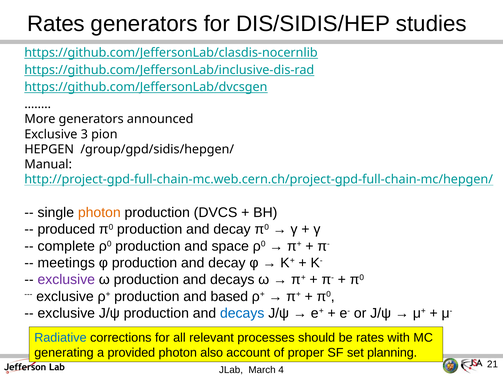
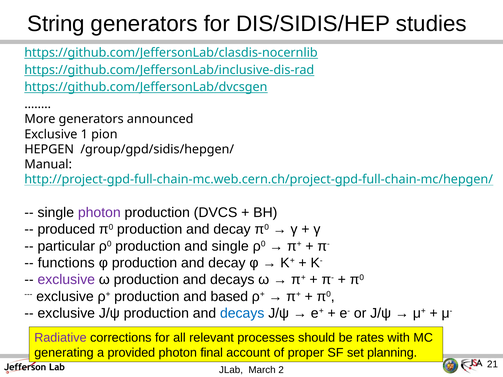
Rates at (56, 24): Rates -> String
3: 3 -> 1
photon at (99, 213) colour: orange -> purple
complete: complete -> particular
and space: space -> single
meetings: meetings -> functions
Radiative colour: blue -> purple
also: also -> final
4: 4 -> 2
